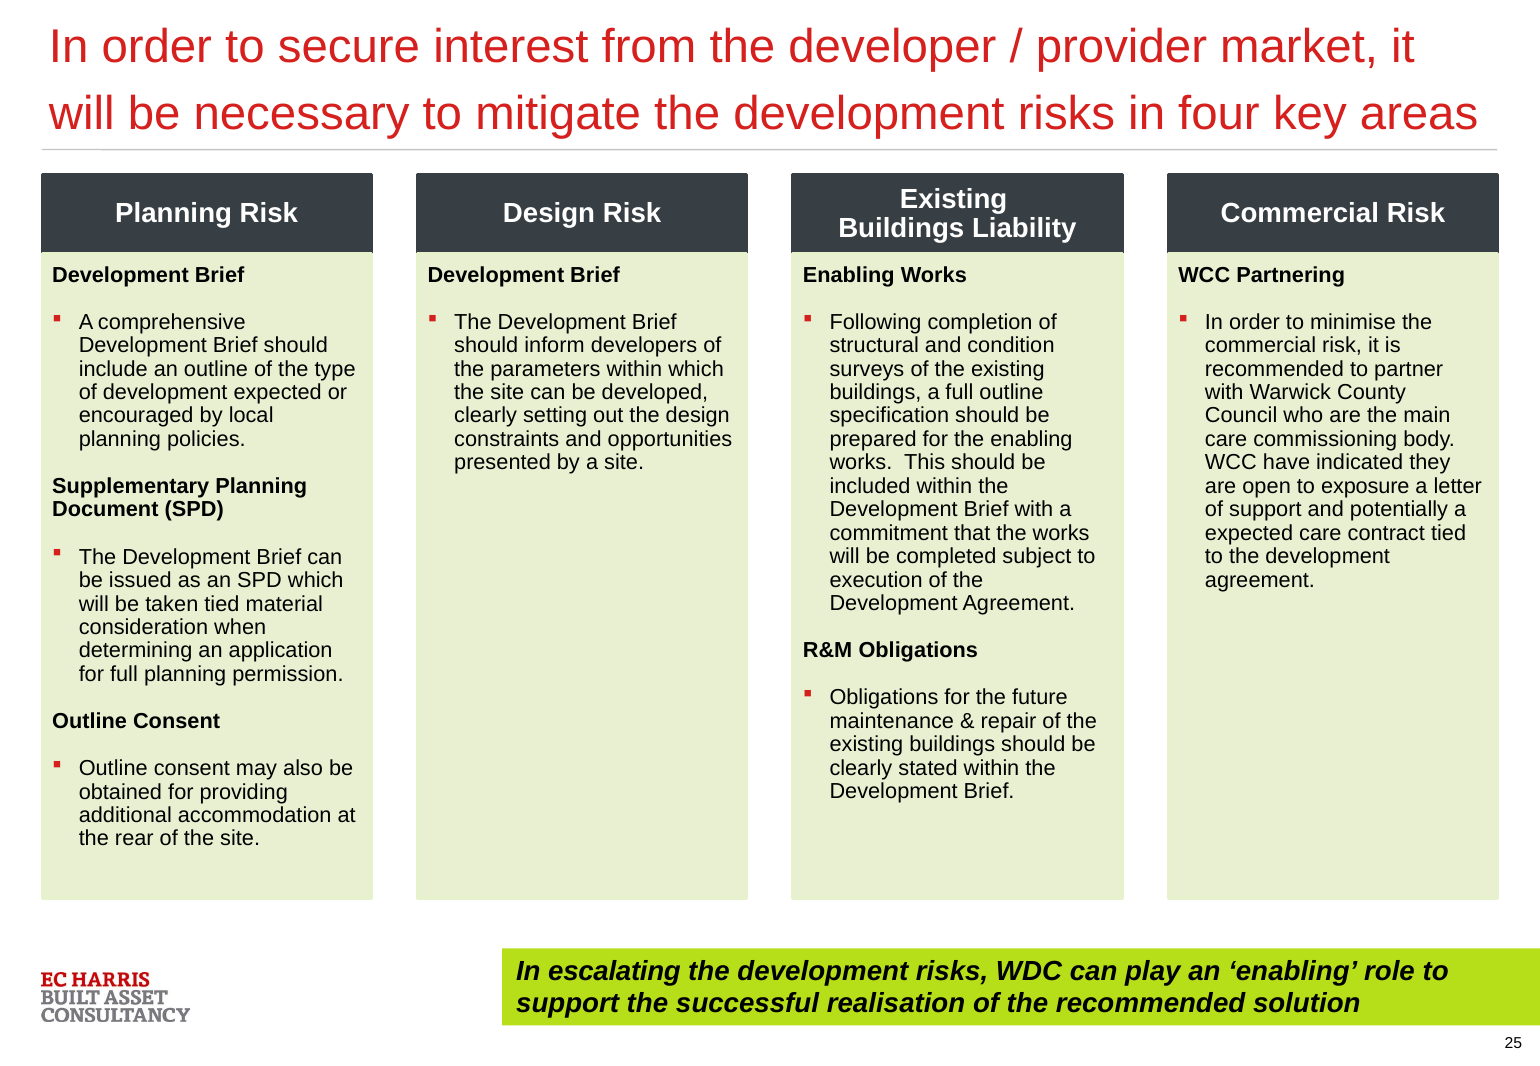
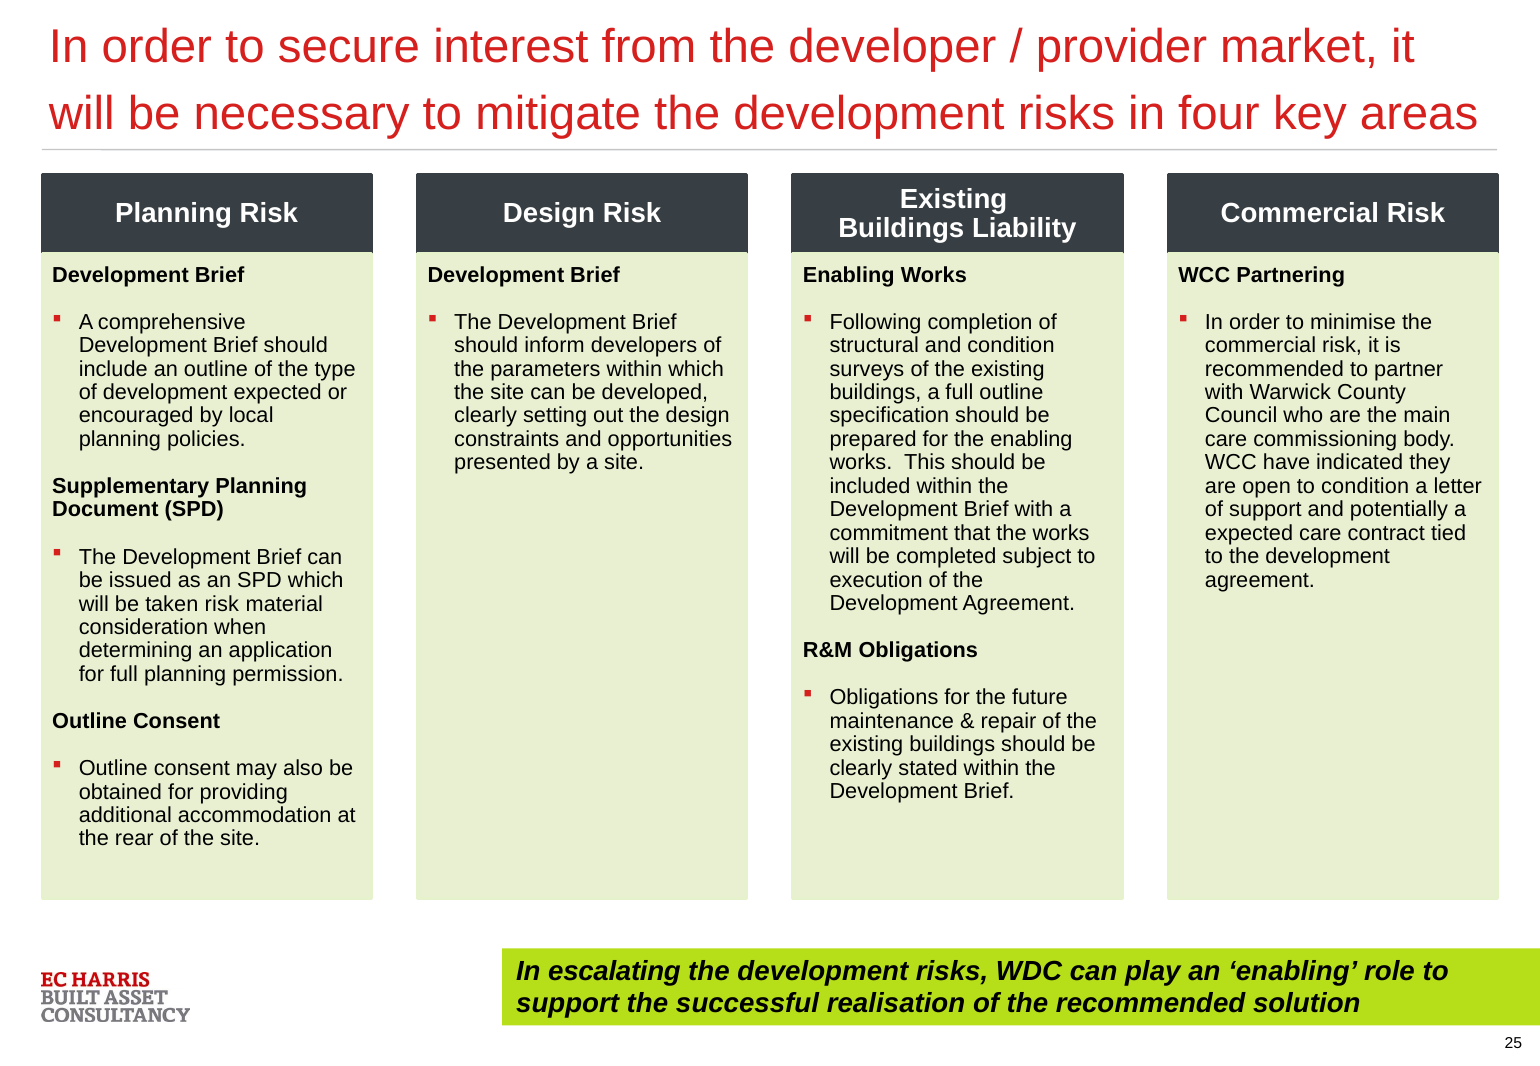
to exposure: exposure -> condition
taken tied: tied -> risk
